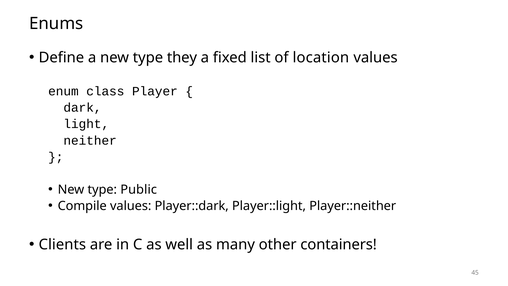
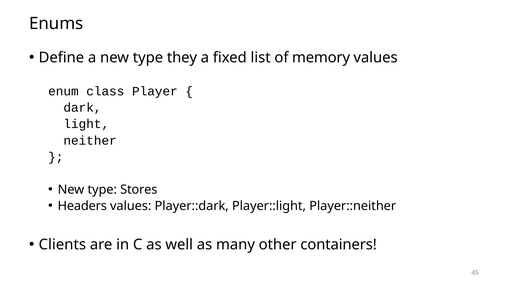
location: location -> memory
Public: Public -> Stores
Compile: Compile -> Headers
